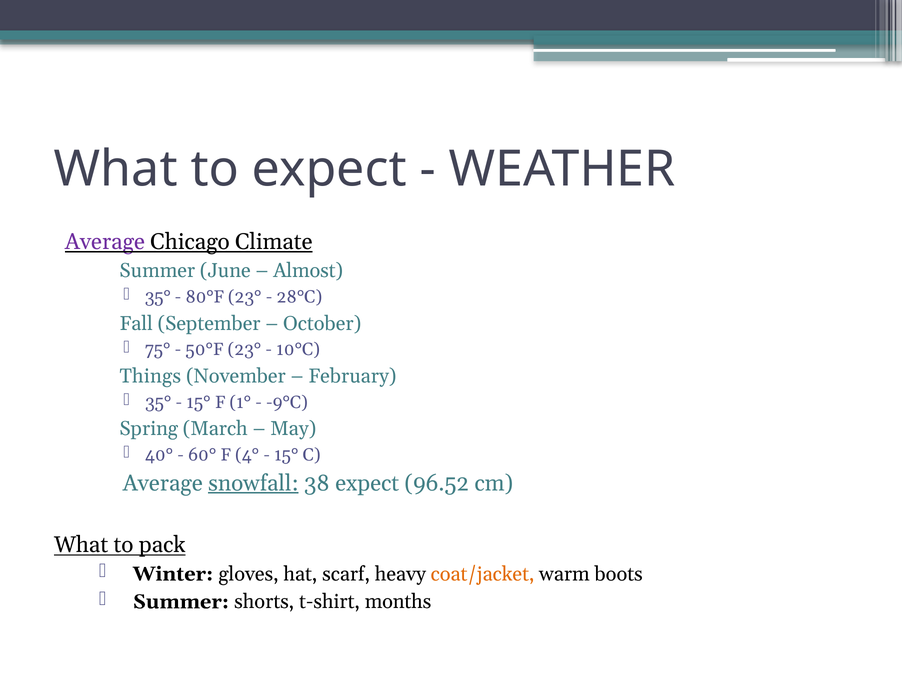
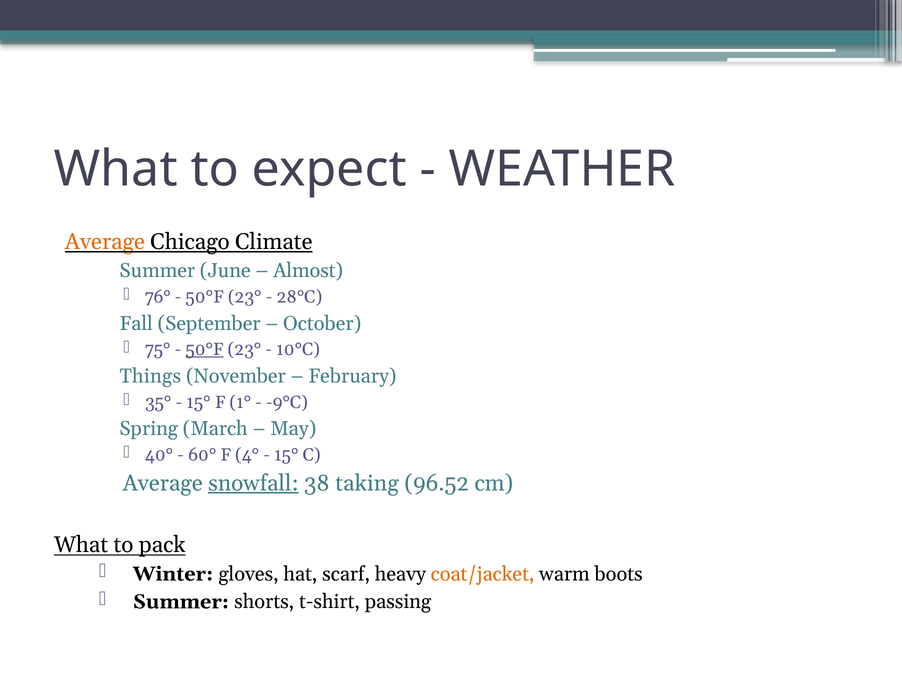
Average at (105, 241) colour: purple -> orange
35° at (158, 297): 35° -> 76°
80°F at (205, 297): 80°F -> 50°F
50°F at (204, 349) underline: none -> present
38 expect: expect -> taking
months: months -> passing
